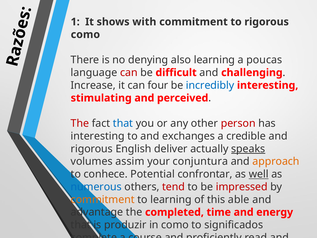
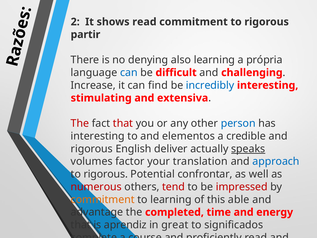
1: 1 -> 2
shows with: with -> read
como at (85, 34): como -> partir
poucas: poucas -> própria
can at (129, 73) colour: red -> blue
four: four -> find
perceived: perceived -> extensiva
that at (123, 123) colour: blue -> red
person colour: red -> blue
exchanges: exchanges -> elementos
assim: assim -> factor
conjuntura: conjuntura -> translation
approach colour: orange -> blue
conhece at (106, 174): conhece -> rigorous
well underline: present -> none
numerous colour: blue -> red
produzir: produzir -> aprendiz
in como: como -> great
